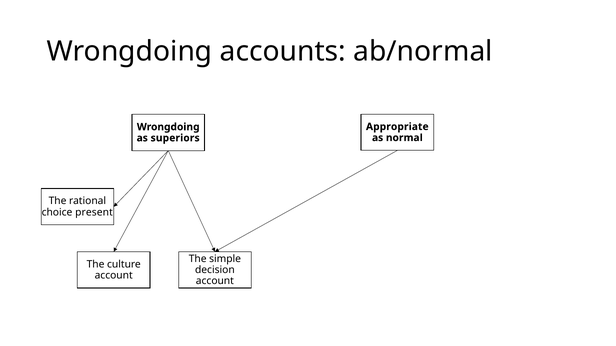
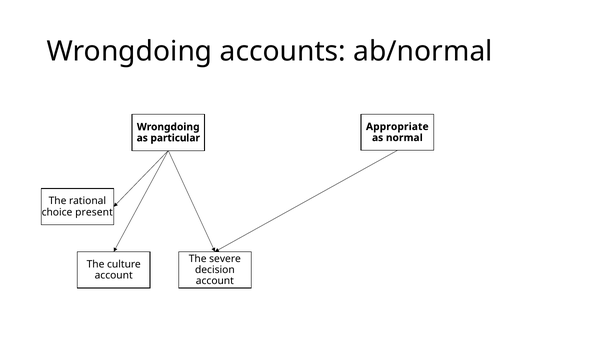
superiors: superiors -> particular
simple: simple -> severe
